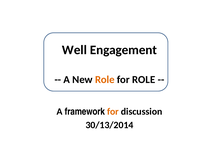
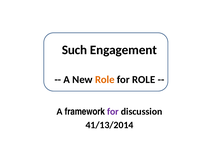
Well: Well -> Such
for at (113, 112) colour: orange -> purple
30/13/2014: 30/13/2014 -> 41/13/2014
